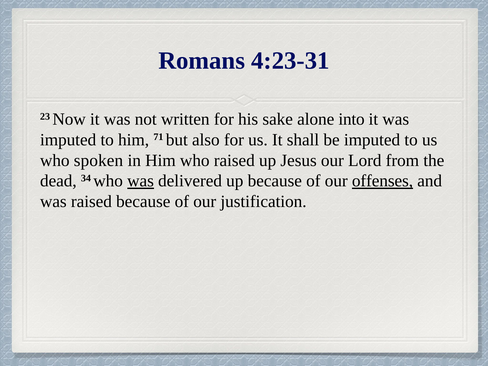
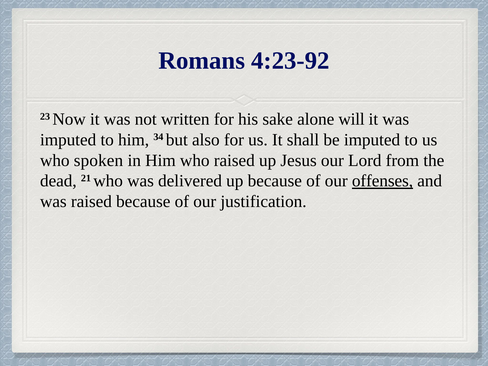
4:23-31: 4:23-31 -> 4:23-92
into: into -> will
71: 71 -> 34
34: 34 -> 21
was at (141, 181) underline: present -> none
